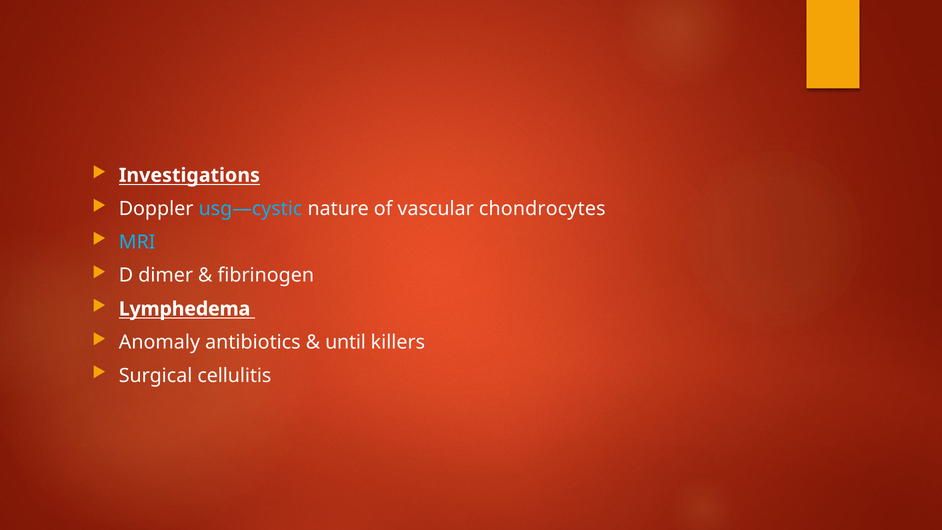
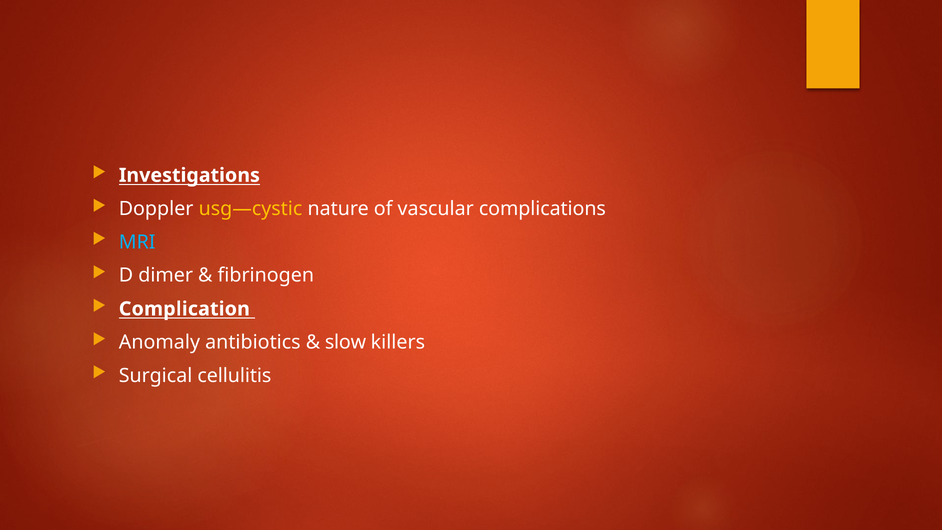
usg—cystic colour: light blue -> yellow
chondrocytes: chondrocytes -> complications
Lymphedema: Lymphedema -> Complication
until: until -> slow
